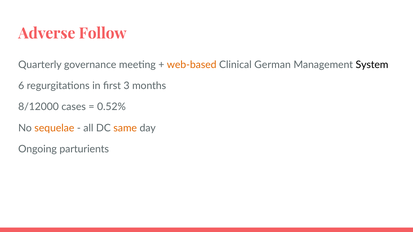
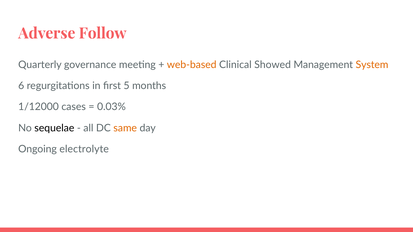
German: German -> Showed
System colour: black -> orange
3: 3 -> 5
8/12000: 8/12000 -> 1/12000
0.52%: 0.52% -> 0.03%
sequelae colour: orange -> black
parturients: parturients -> electrolyte
